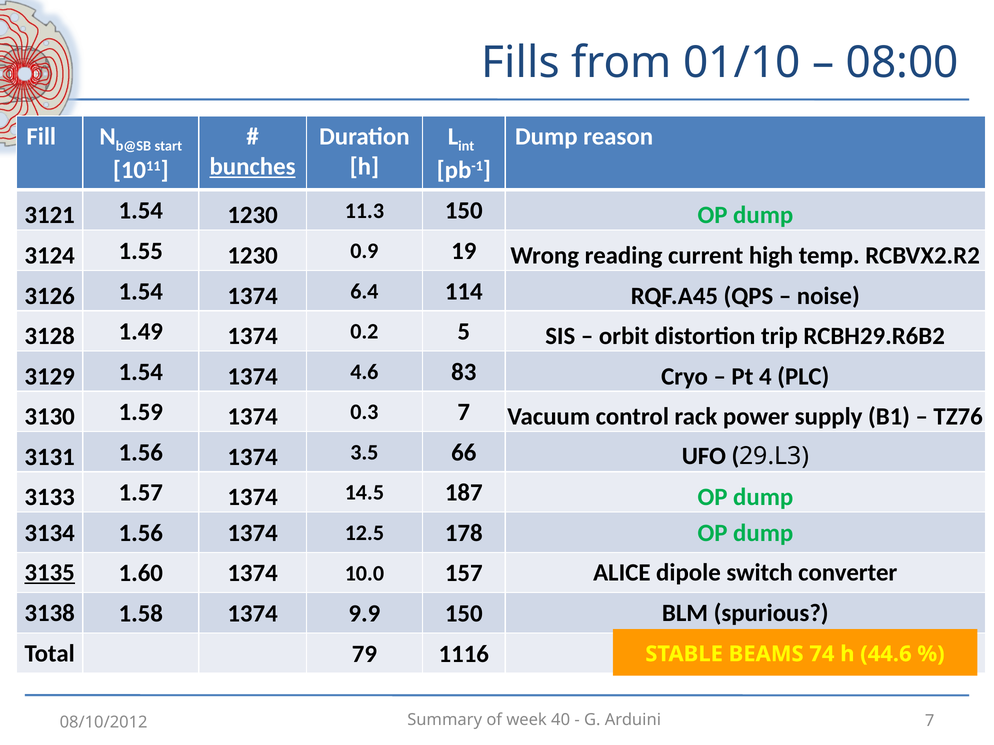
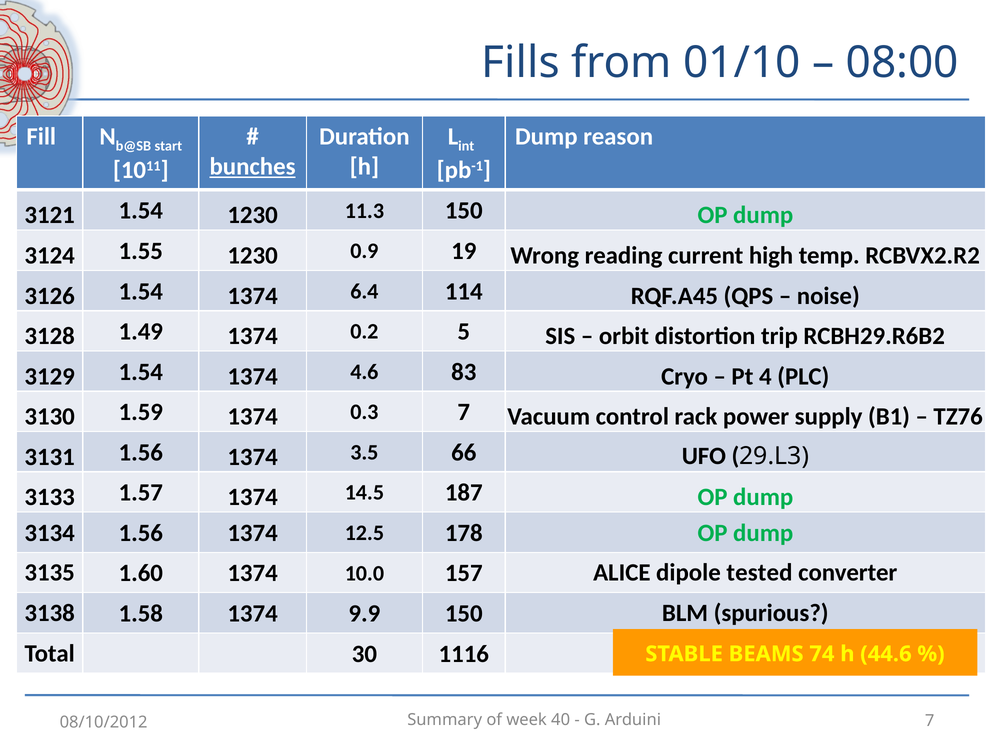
3135 underline: present -> none
switch: switch -> tested
79: 79 -> 30
